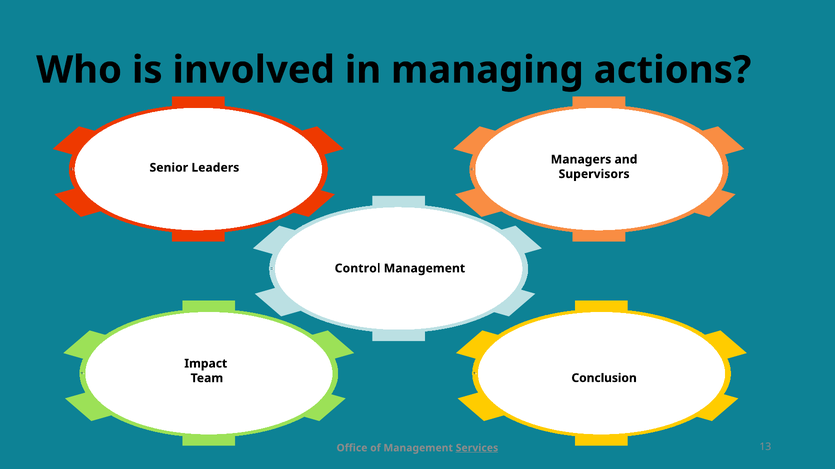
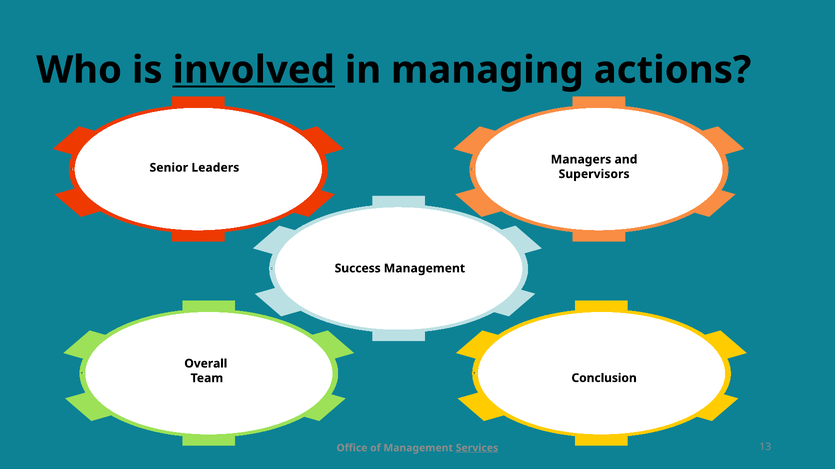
involved underline: none -> present
Control: Control -> Success
Impact: Impact -> Overall
